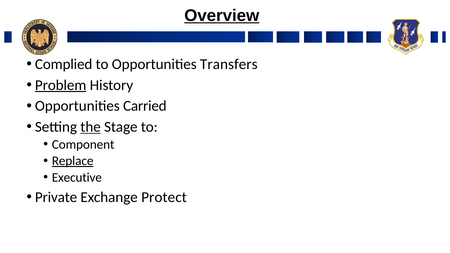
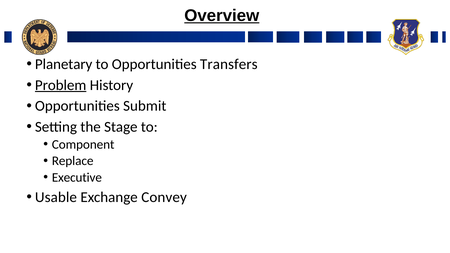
Complied: Complied -> Planetary
Carried: Carried -> Submit
the underline: present -> none
Replace underline: present -> none
Private: Private -> Usable
Protect: Protect -> Convey
